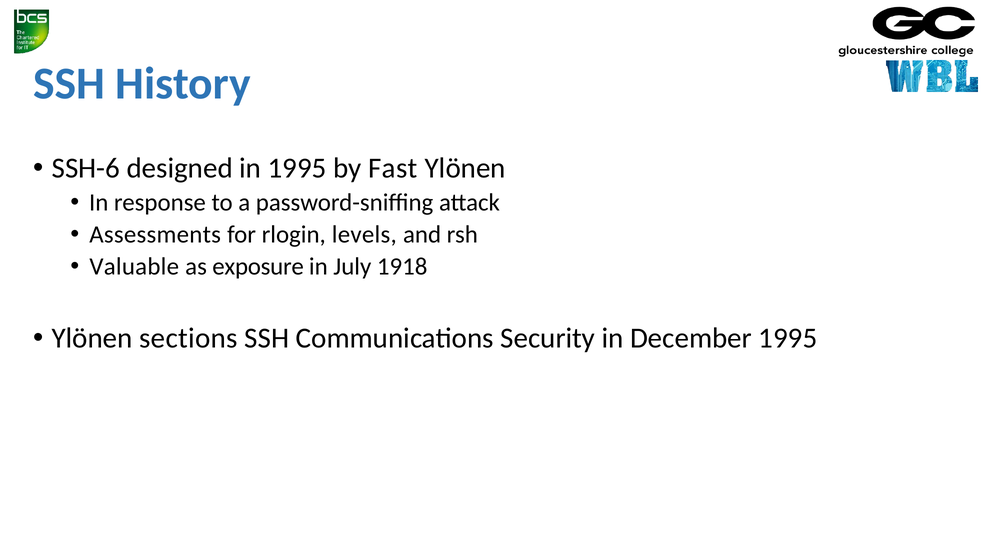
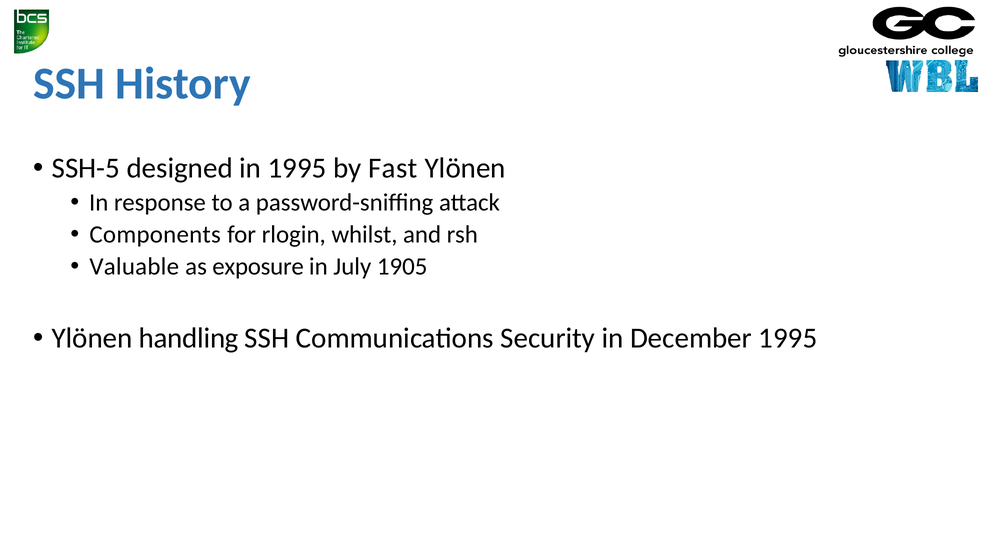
SSH-6: SSH-6 -> SSH-5
Assessments: Assessments -> Components
levels: levels -> whilst
1918: 1918 -> 1905
sections: sections -> handling
